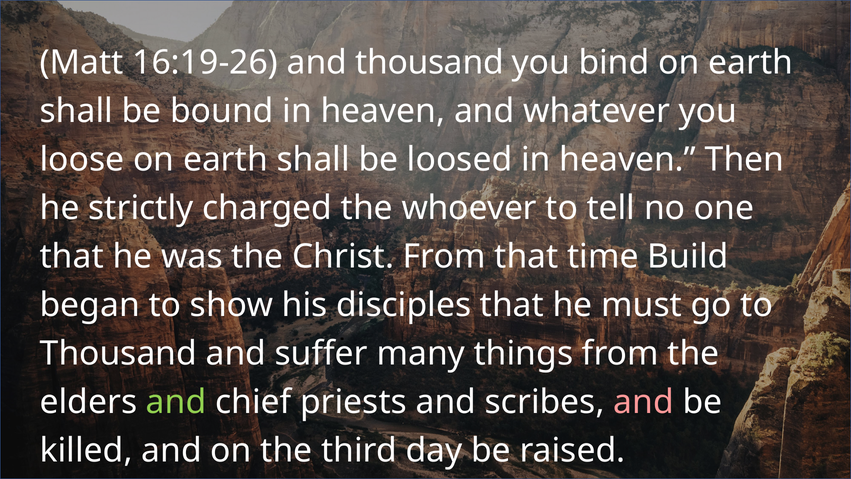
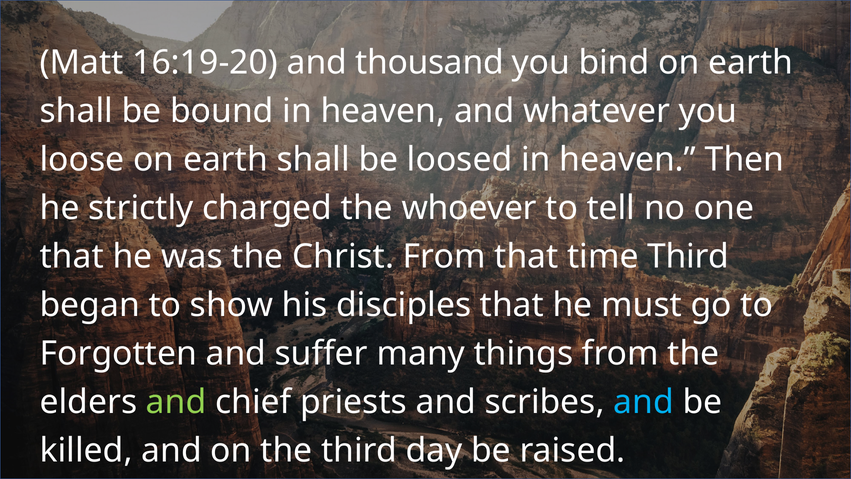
16:19-26: 16:19-26 -> 16:19-20
time Build: Build -> Third
Thousand at (118, 353): Thousand -> Forgotten
and at (644, 402) colour: pink -> light blue
